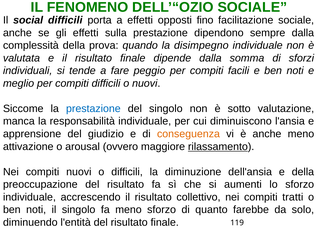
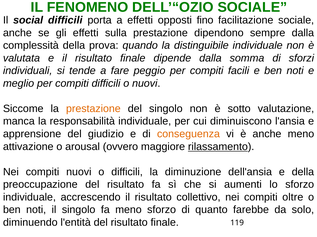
disimpegno: disimpegno -> distinguibile
prestazione at (93, 109) colour: blue -> orange
tratti: tratti -> oltre
